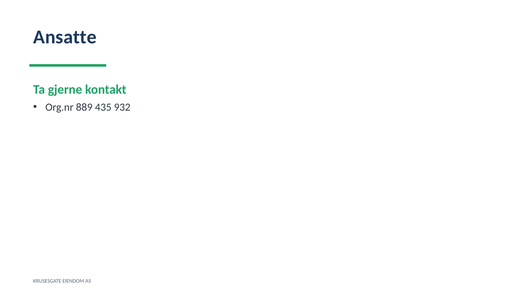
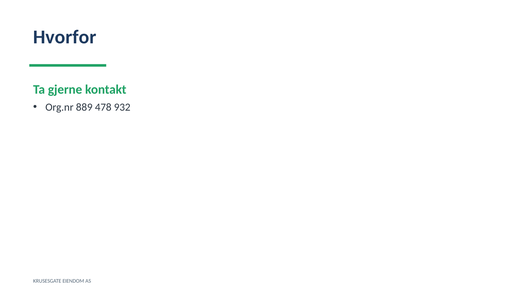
Ansatte: Ansatte -> Hvorfor
435: 435 -> 478
